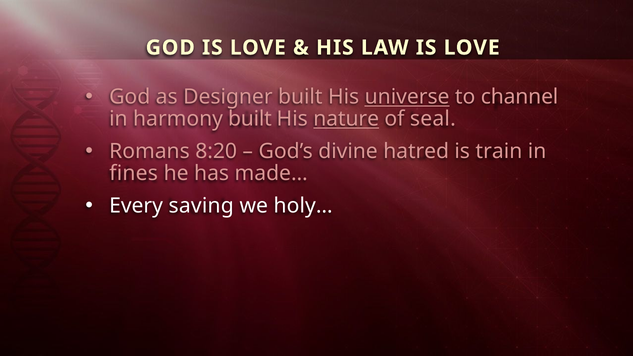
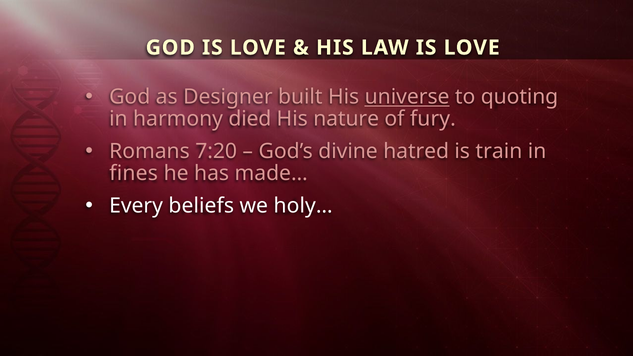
channel: channel -> quoting
harmony built: built -> died
nature underline: present -> none
seal: seal -> fury
8:20: 8:20 -> 7:20
saving: saving -> beliefs
